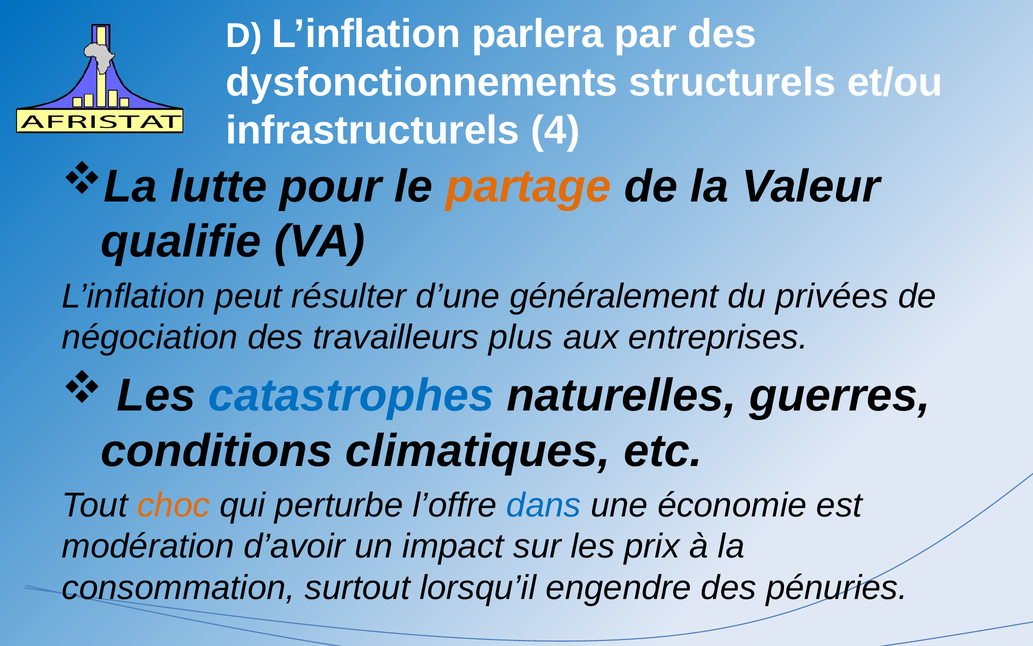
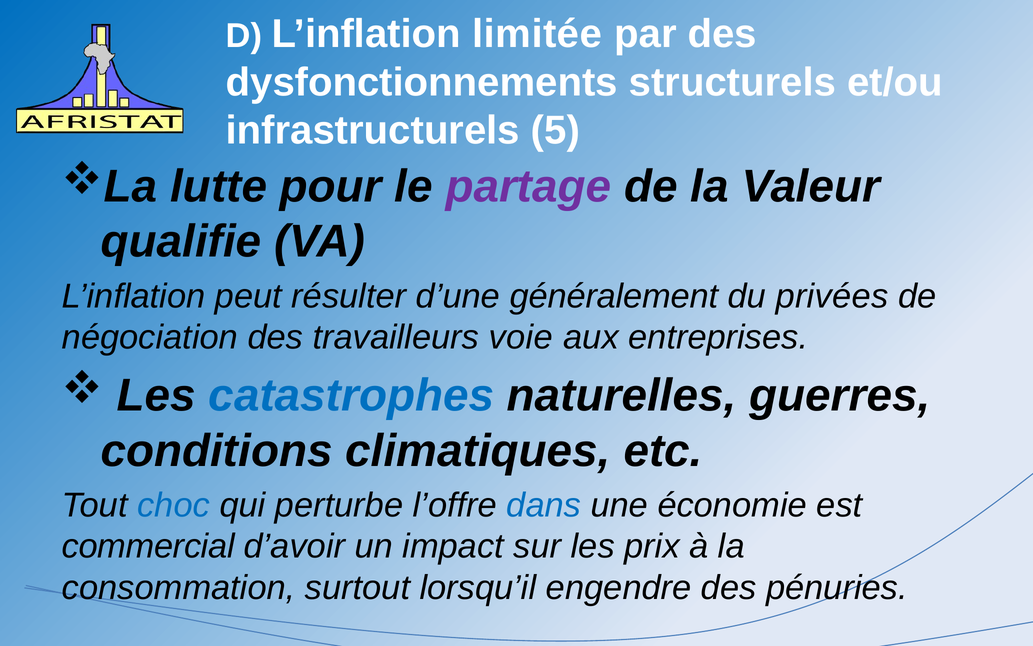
parlera: parlera -> limitée
4: 4 -> 5
partage colour: orange -> purple
plus: plus -> voie
choc colour: orange -> blue
modération: modération -> commercial
